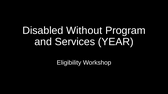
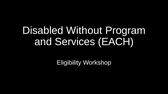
YEAR: YEAR -> EACH
